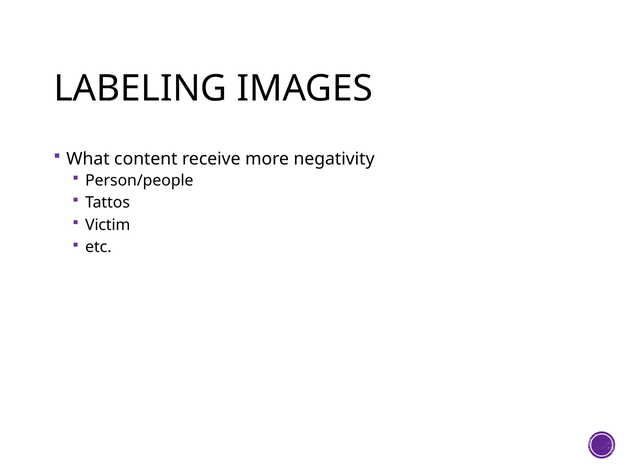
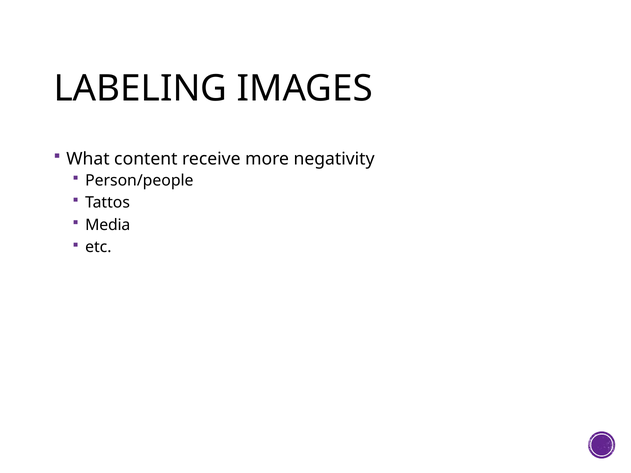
Victim: Victim -> Media
